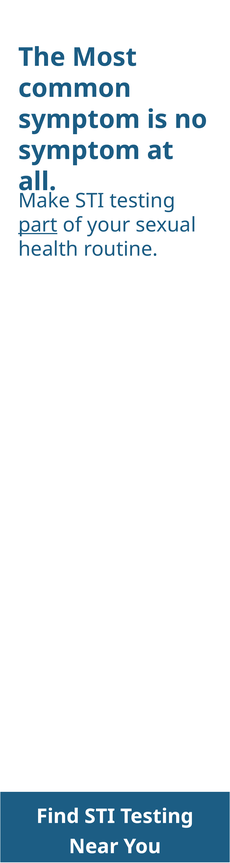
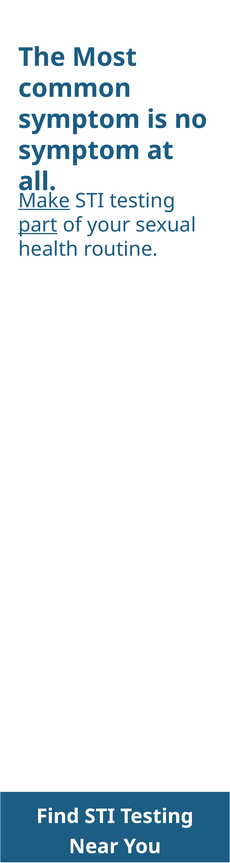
Make underline: none -> present
